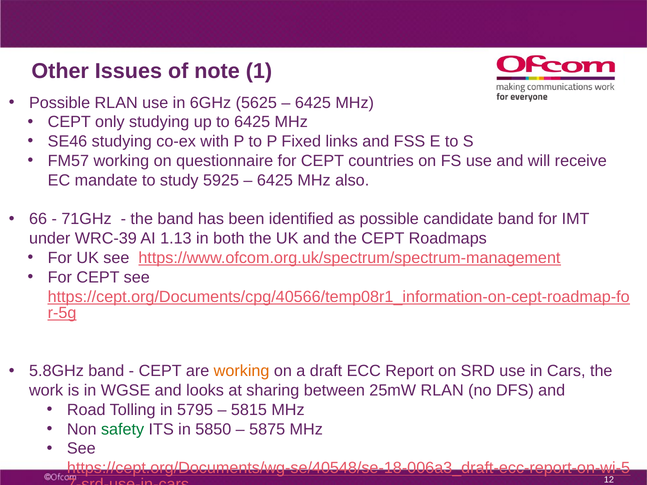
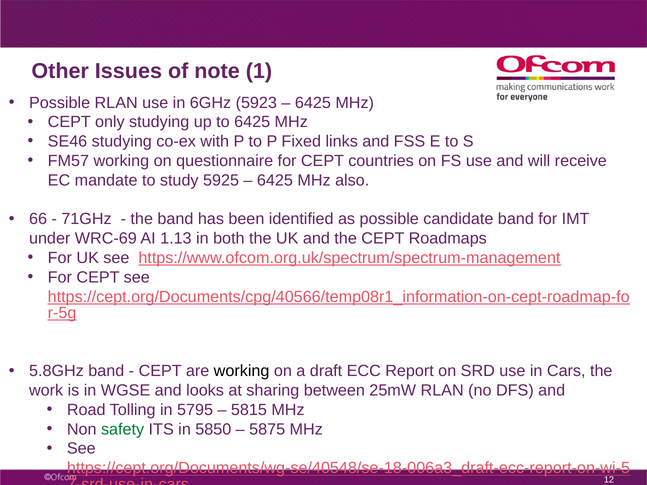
5625: 5625 -> 5923
WRC-39: WRC-39 -> WRC-69
working at (242, 371) colour: orange -> black
